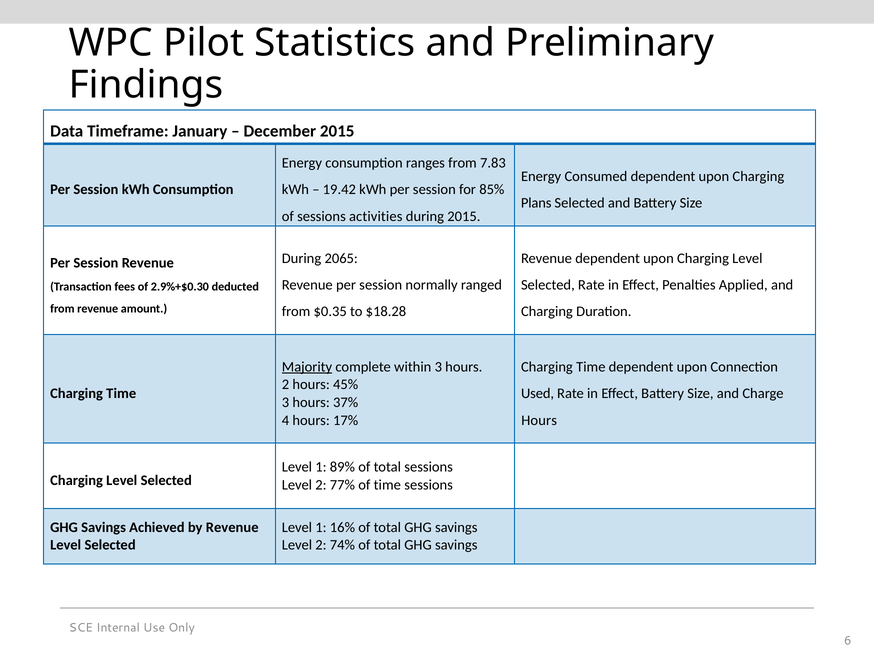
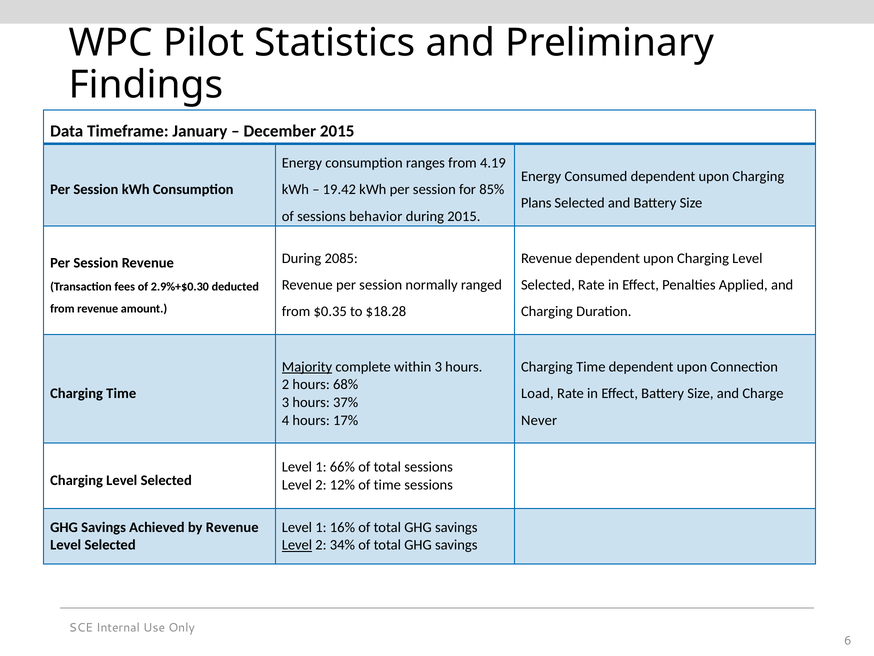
7.83: 7.83 -> 4.19
activities: activities -> behavior
2065: 2065 -> 2085
45%: 45% -> 68%
Used: Used -> Load
Hours at (539, 420): Hours -> Never
89%: 89% -> 66%
77%: 77% -> 12%
Level at (297, 545) underline: none -> present
74%: 74% -> 34%
